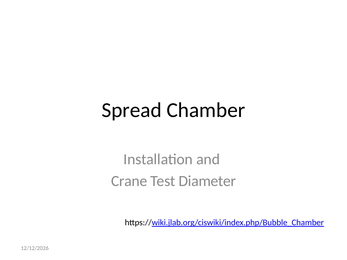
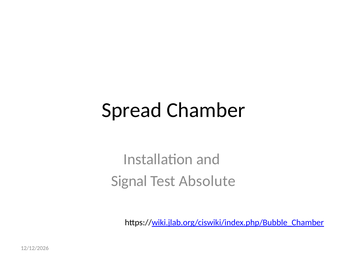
Crane: Crane -> Signal
Diameter: Diameter -> Absolute
